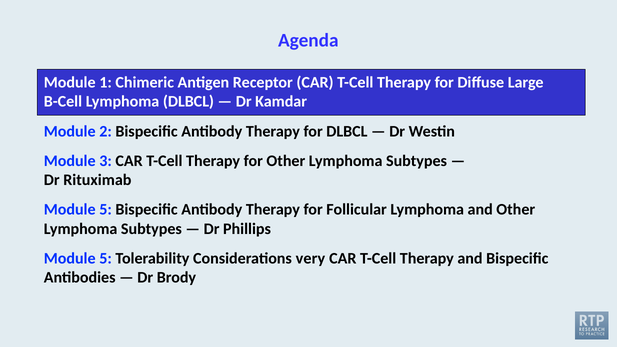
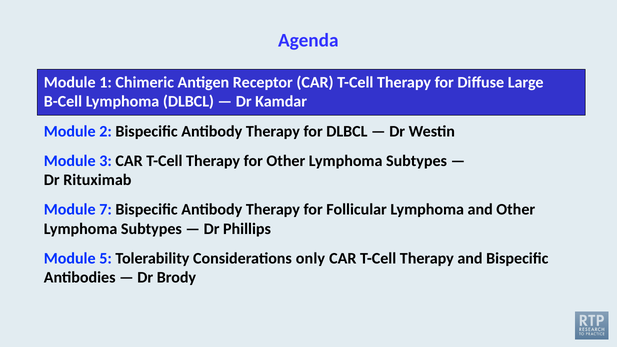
5 at (106, 210): 5 -> 7
very: very -> only
